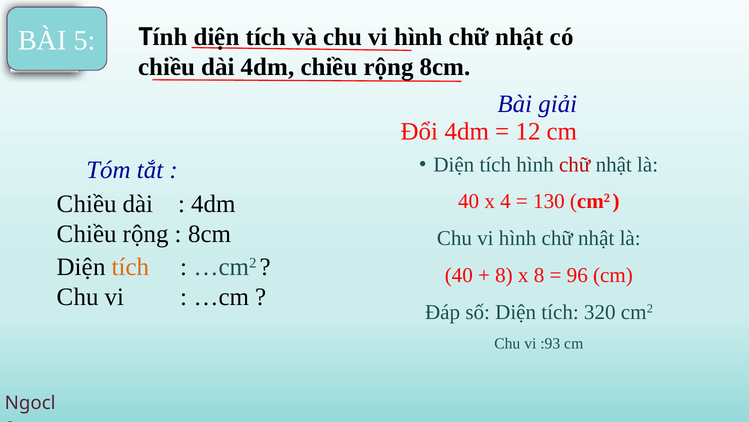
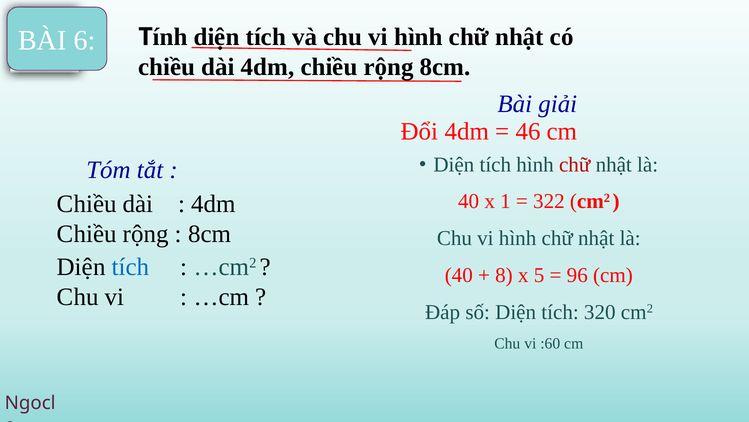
5: 5 -> 6
12: 12 -> 46
4: 4 -> 1
130: 130 -> 322
tích at (130, 267) colour: orange -> blue
x 8: 8 -> 5
:93: :93 -> :60
